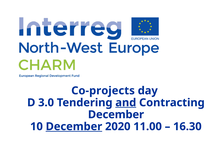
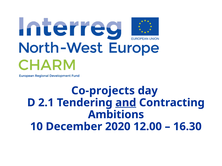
3.0: 3.0 -> 2.1
December at (116, 115): December -> Ambitions
December at (74, 127) underline: present -> none
11.00: 11.00 -> 12.00
